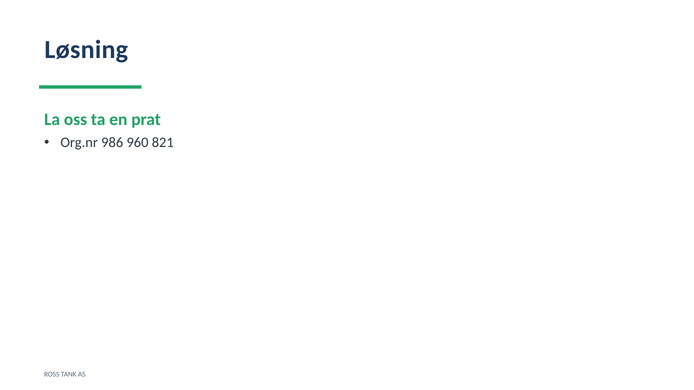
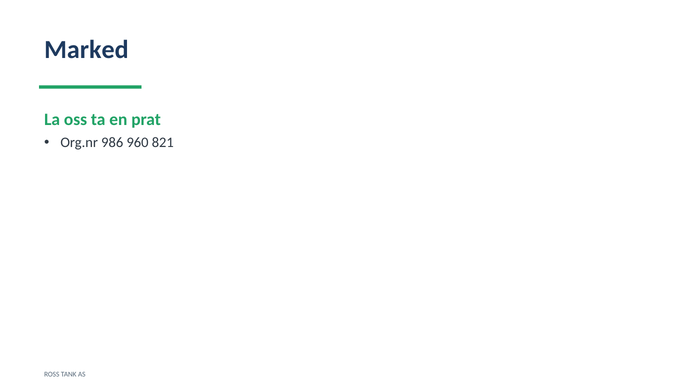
Løsning: Løsning -> Marked
